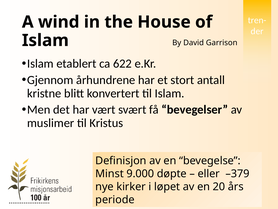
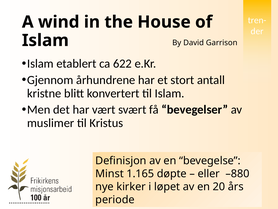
9.000: 9.000 -> 1.165
–379: –379 -> –880
